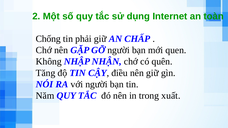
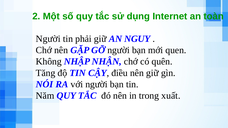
Chống at (48, 39): Chống -> Người
CHẤP: CHẤP -> NGUY
